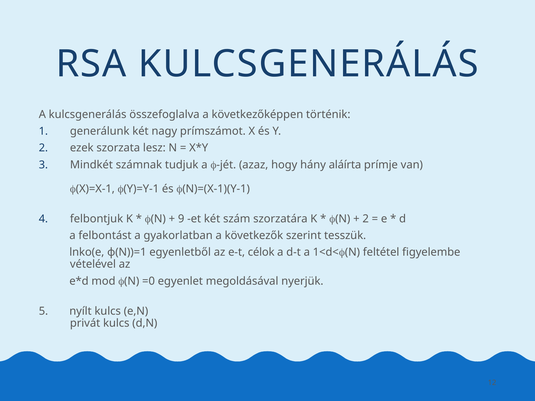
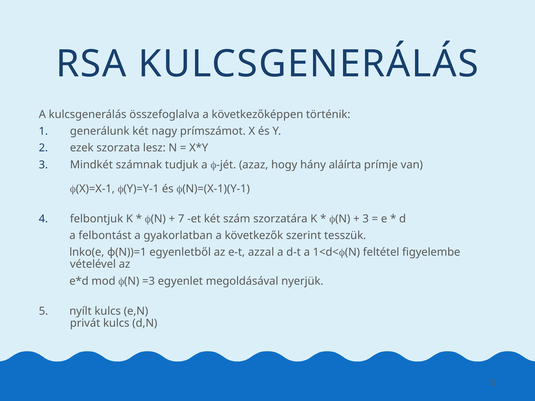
9: 9 -> 7
2 at (366, 219): 2 -> 3
célok: célok -> azzal
=0: =0 -> =3
